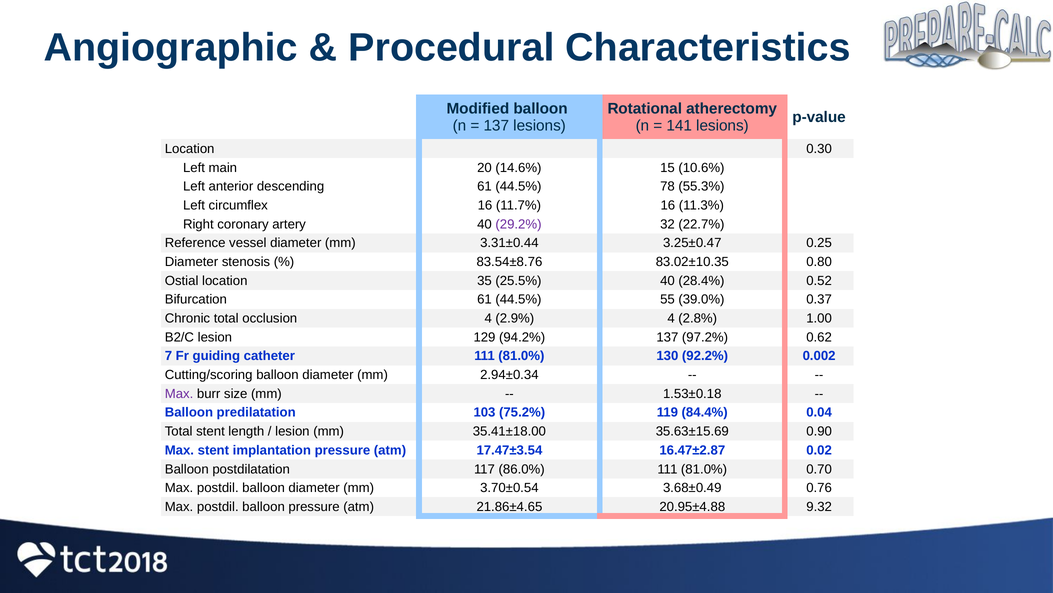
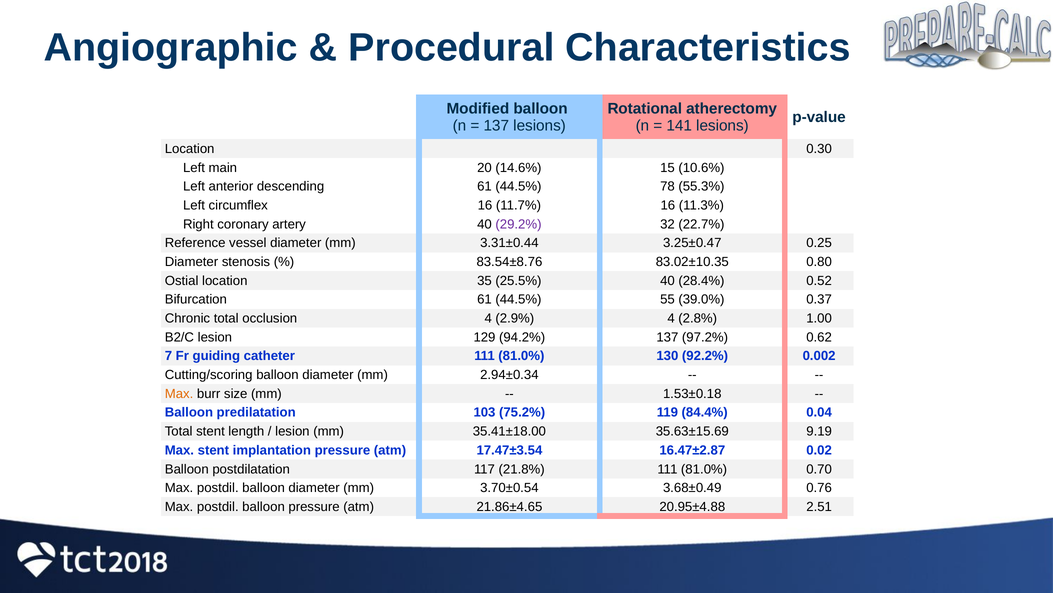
Max at (179, 393) colour: purple -> orange
0.90: 0.90 -> 9.19
86.0%: 86.0% -> 21.8%
9.32: 9.32 -> 2.51
